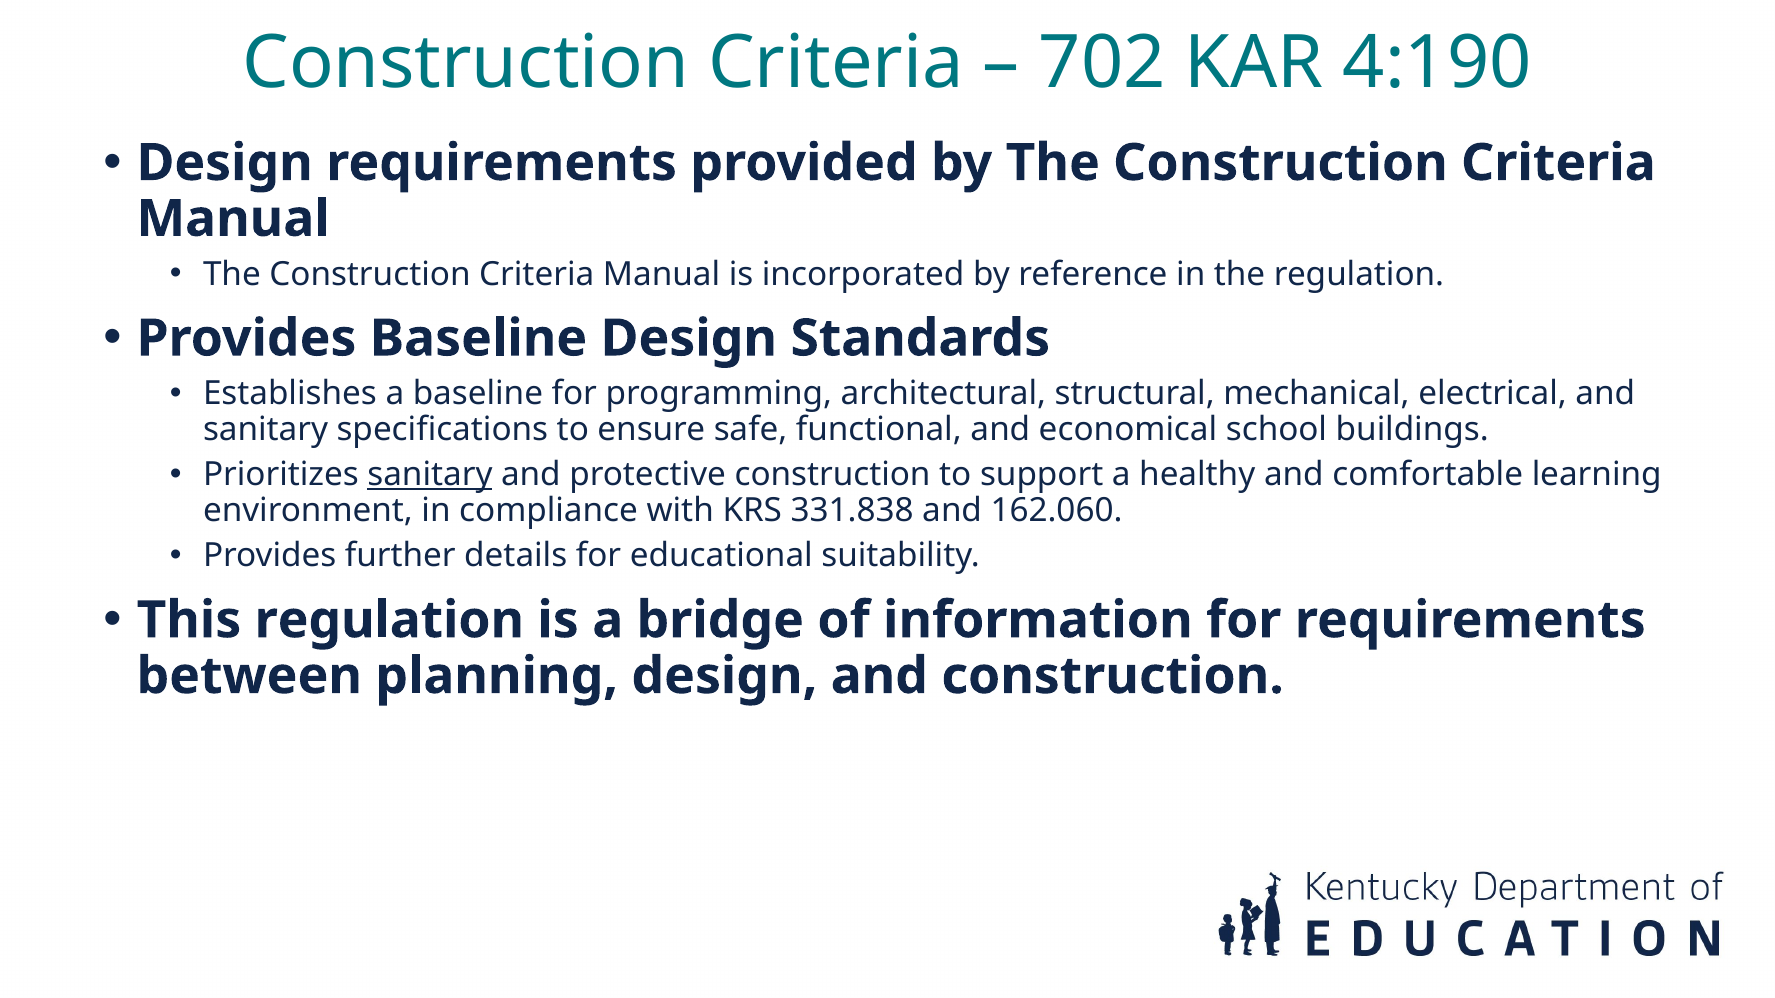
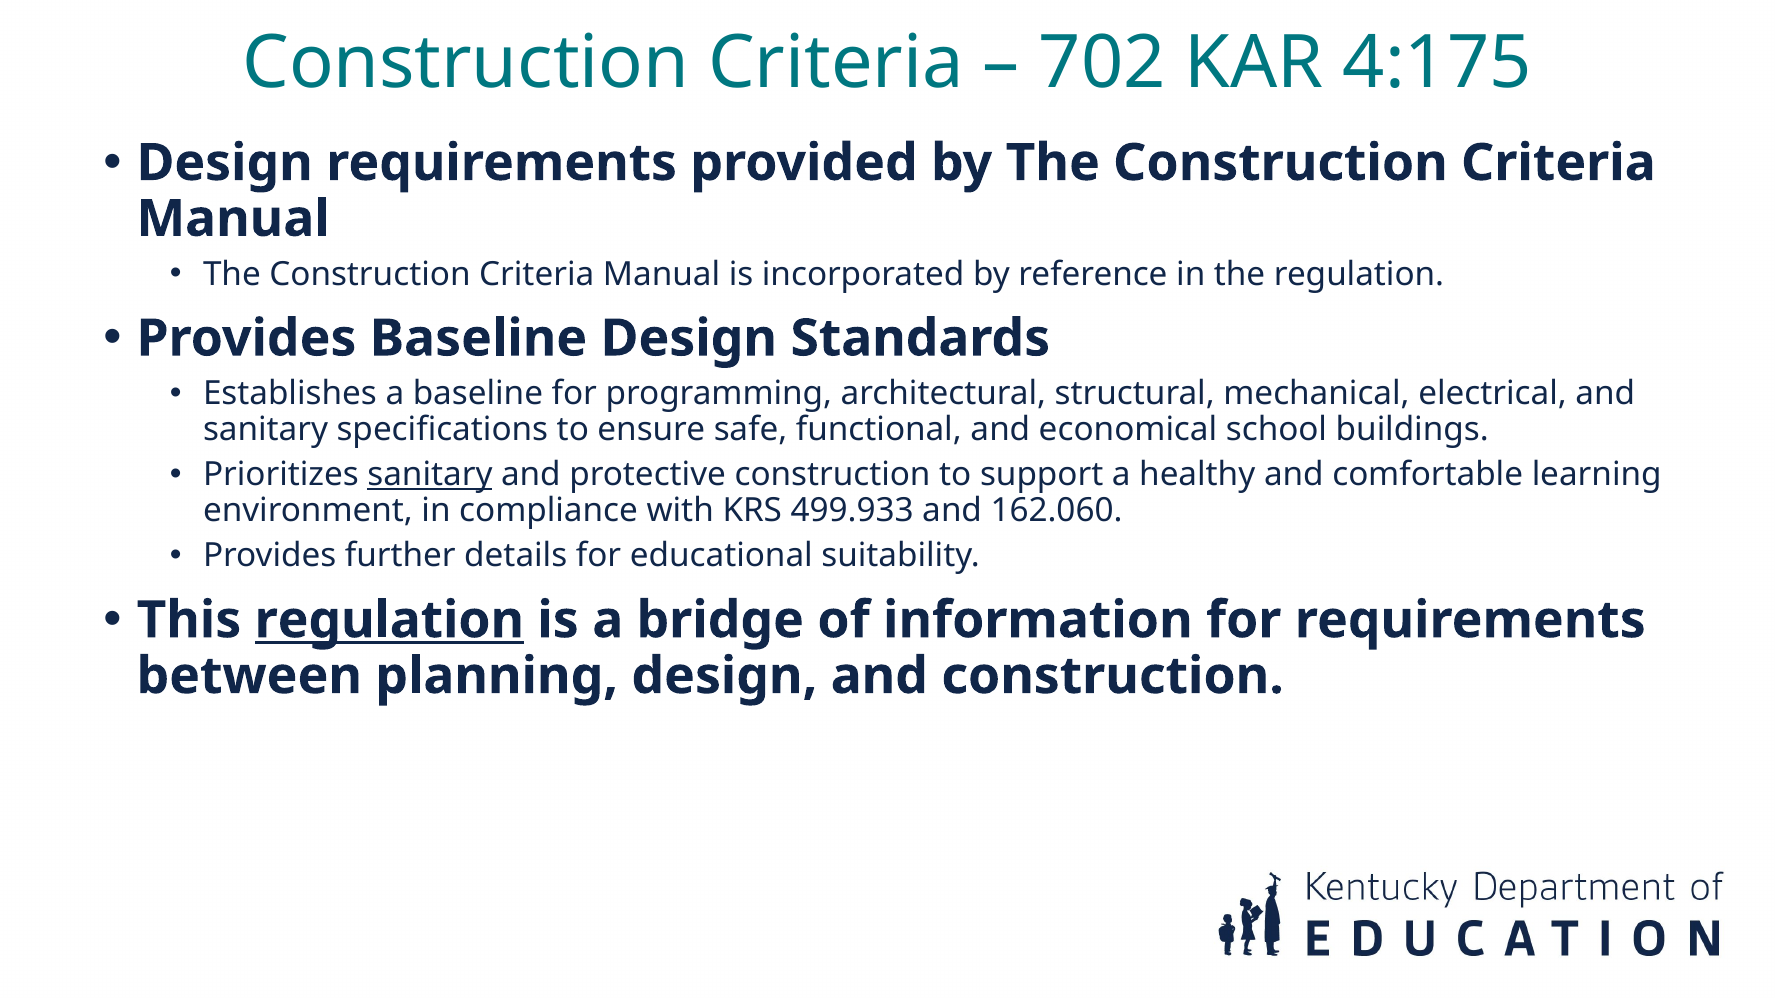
4:190: 4:190 -> 4:175
331.838: 331.838 -> 499.933
regulation at (389, 620) underline: none -> present
